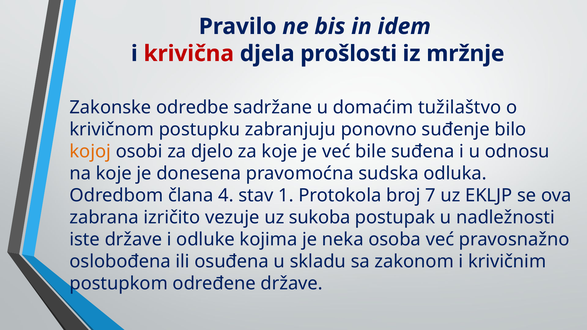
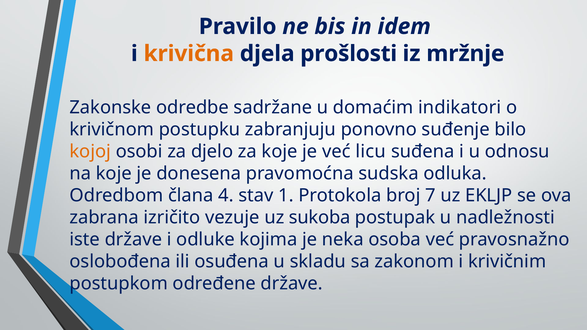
krivična colour: red -> orange
tužilaštvo: tužilaštvo -> indikatori
bile: bile -> licu
